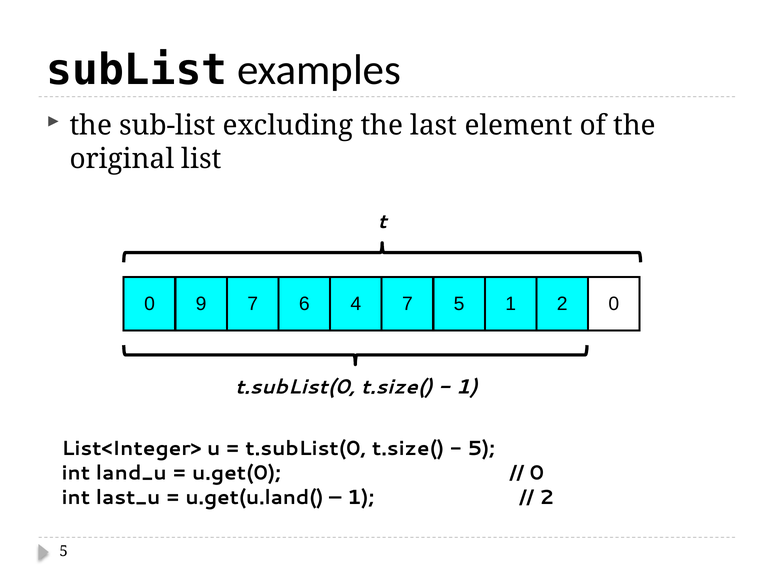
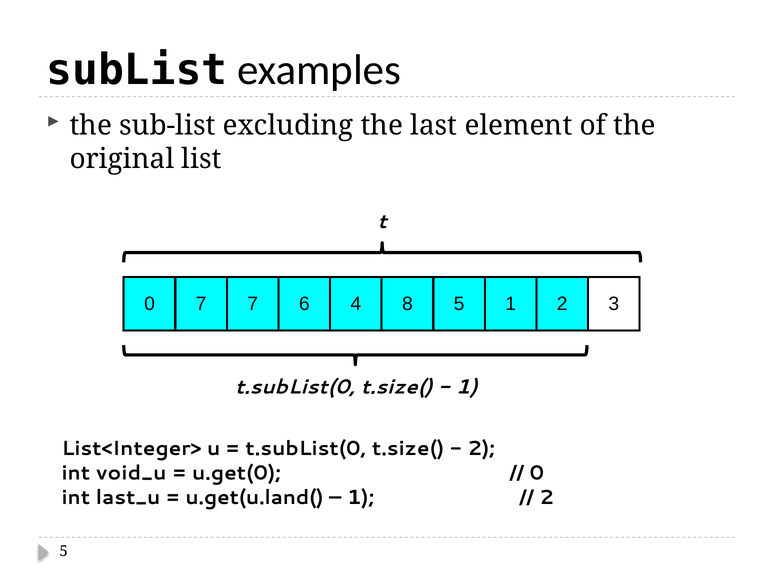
0 9: 9 -> 7
4 7: 7 -> 8
2 0: 0 -> 3
5 at (481, 449): 5 -> 2
land_u: land_u -> void_u
